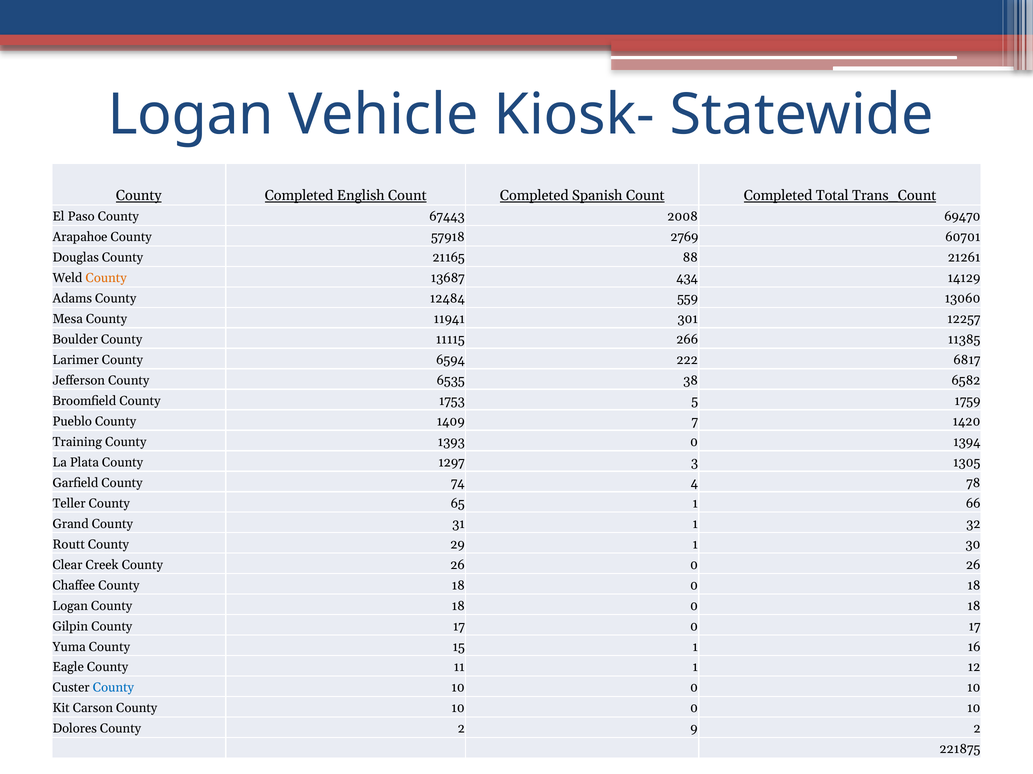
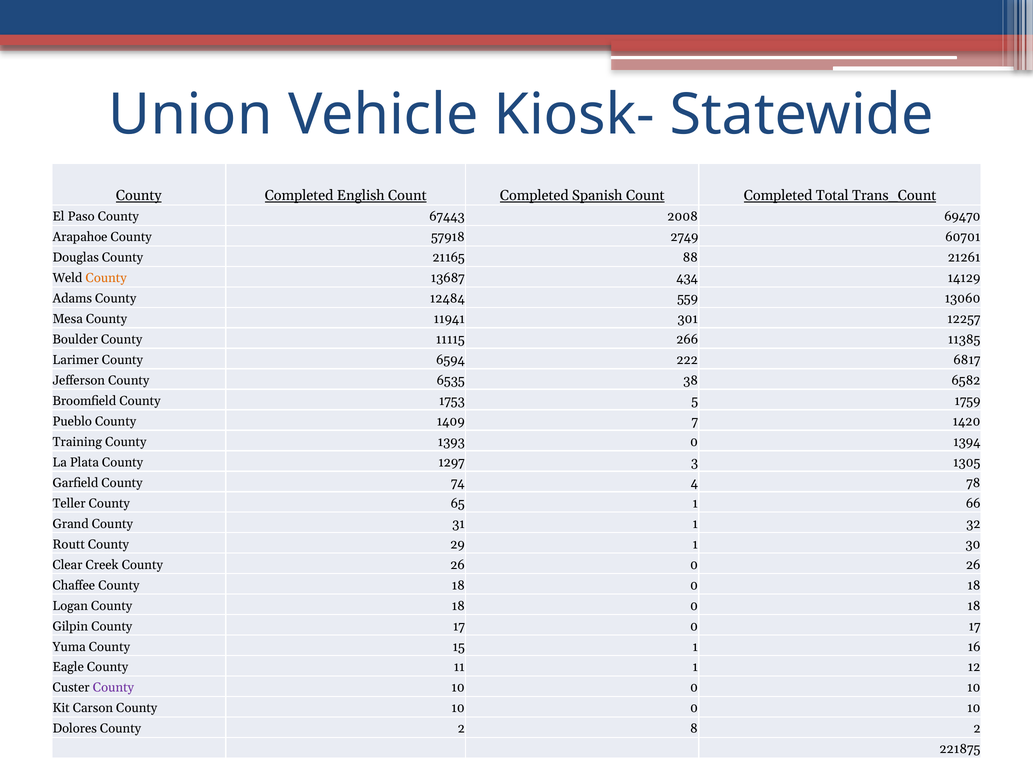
Logan at (191, 115): Logan -> Union
2769: 2769 -> 2749
County at (113, 688) colour: blue -> purple
9: 9 -> 8
